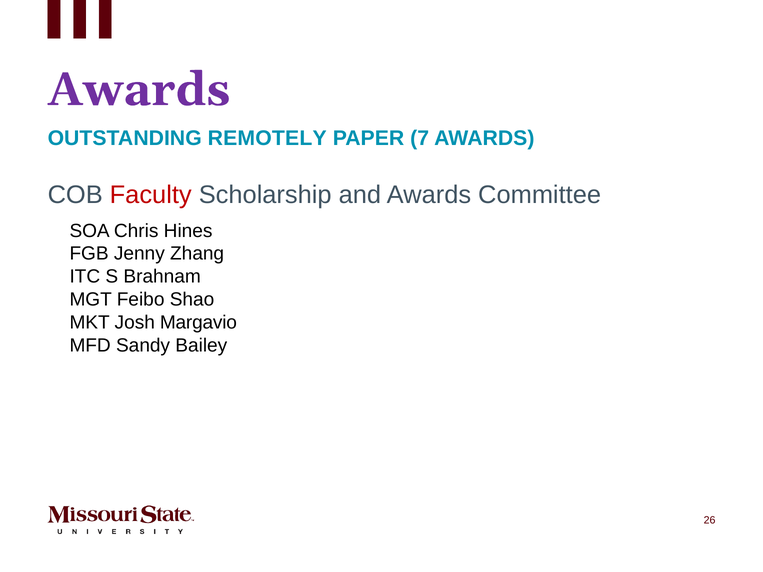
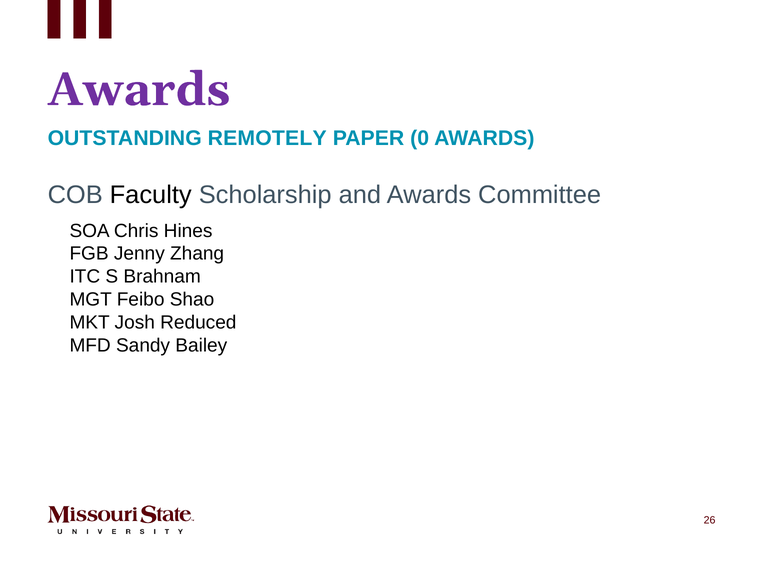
7: 7 -> 0
Faculty colour: red -> black
Margavio: Margavio -> Reduced
